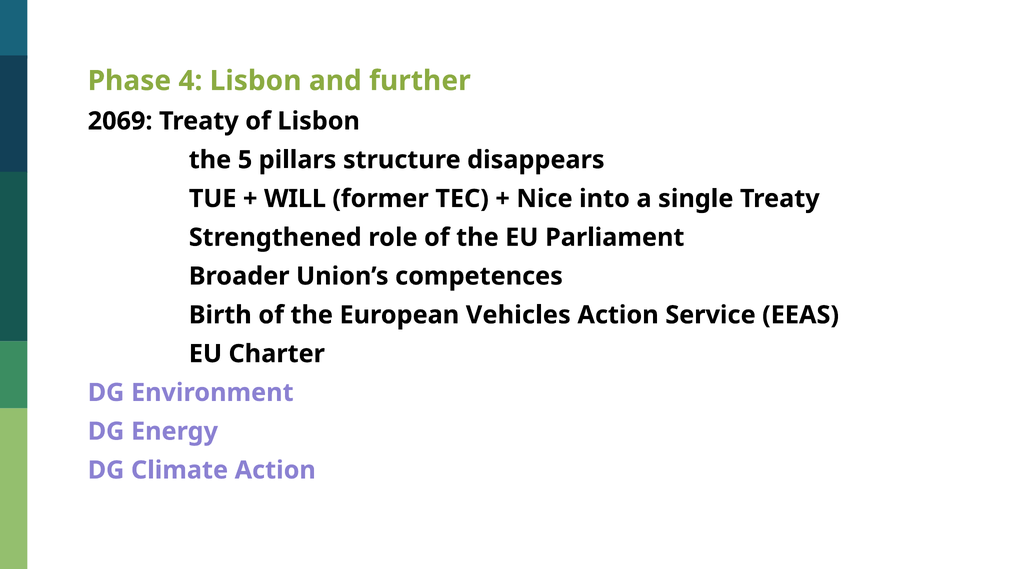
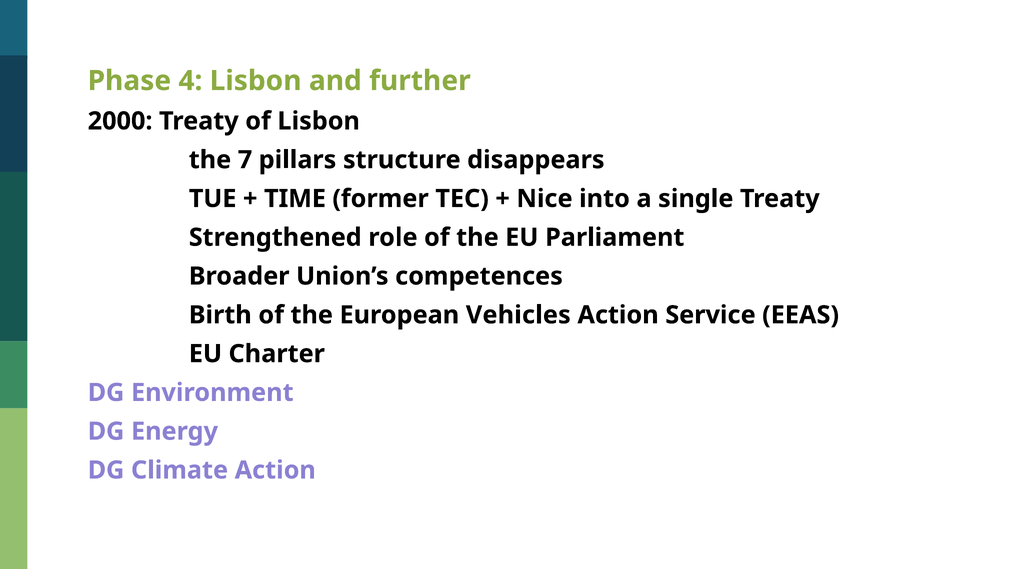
2069: 2069 -> 2000
5: 5 -> 7
WILL: WILL -> TIME
